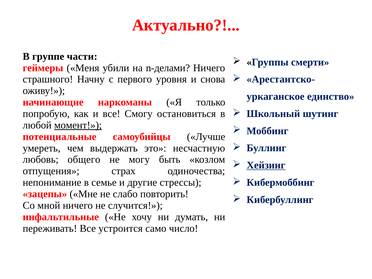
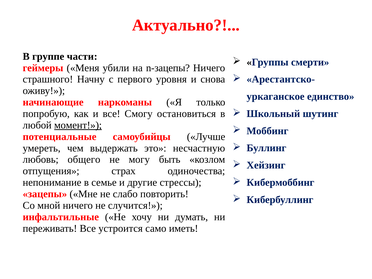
n-делами: n-делами -> n-зацепы
Хейзинг underline: present -> none
число: число -> иметь
